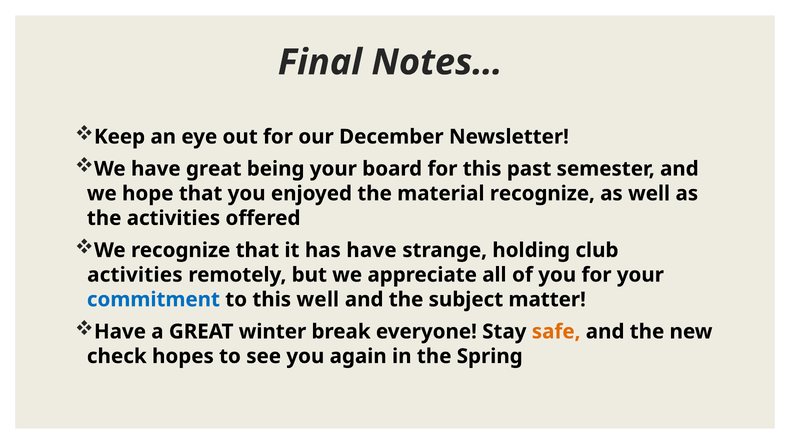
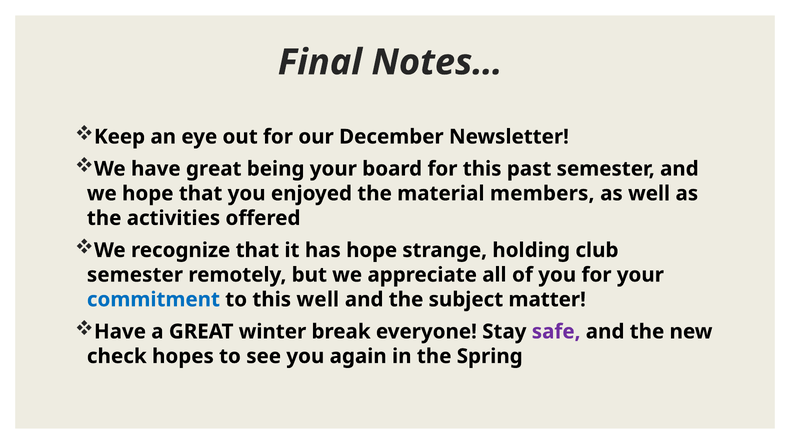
material recognize: recognize -> members
has have: have -> hope
activities at (135, 275): activities -> semester
safe colour: orange -> purple
